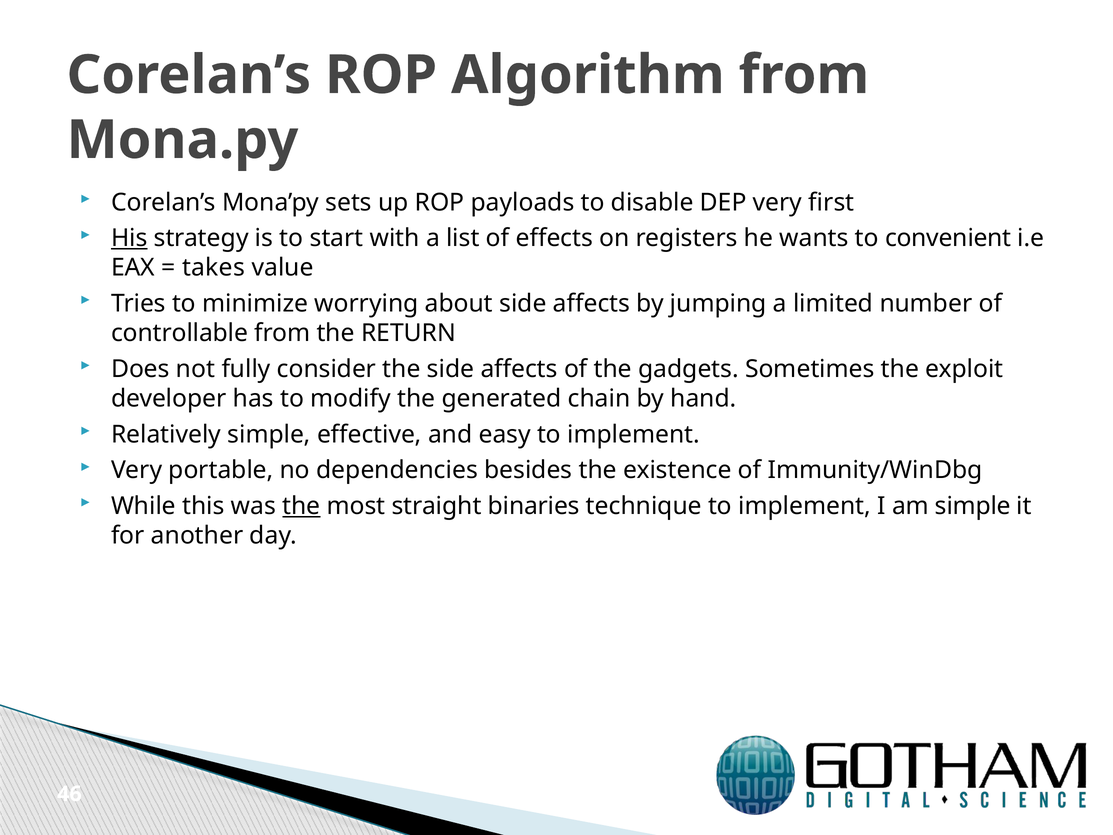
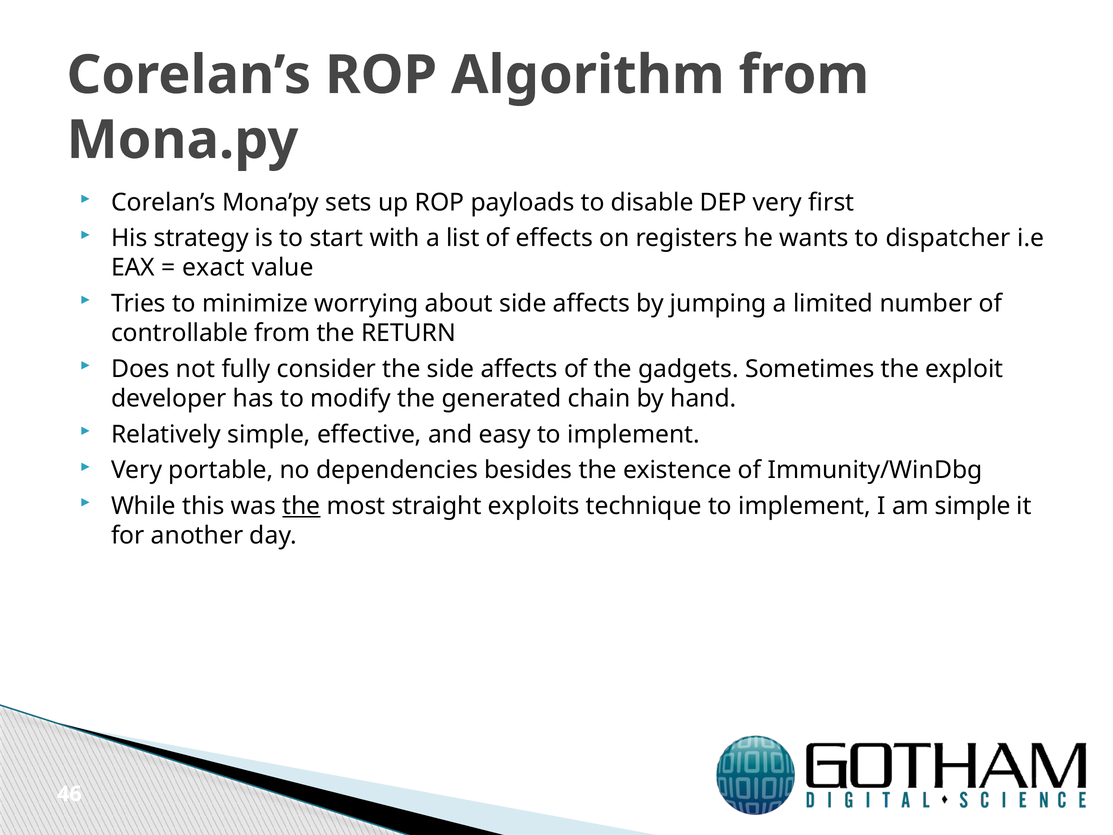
His underline: present -> none
convenient: convenient -> dispatcher
takes: takes -> exact
binaries: binaries -> exploits
